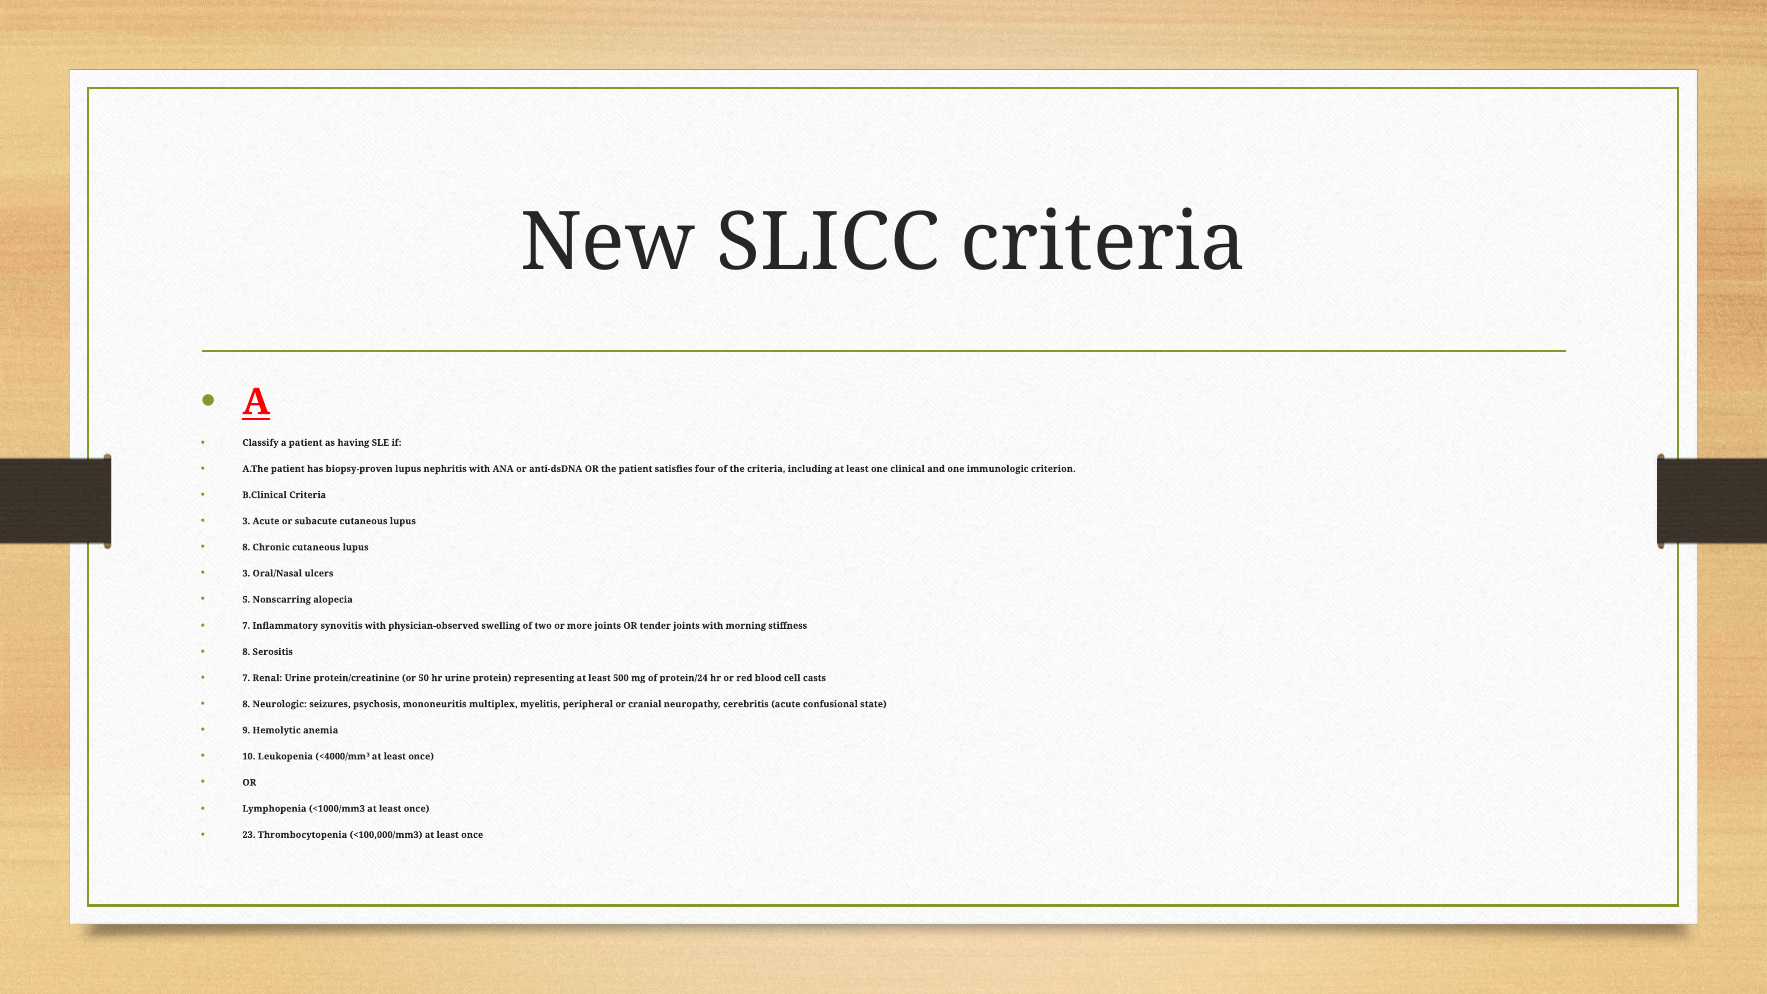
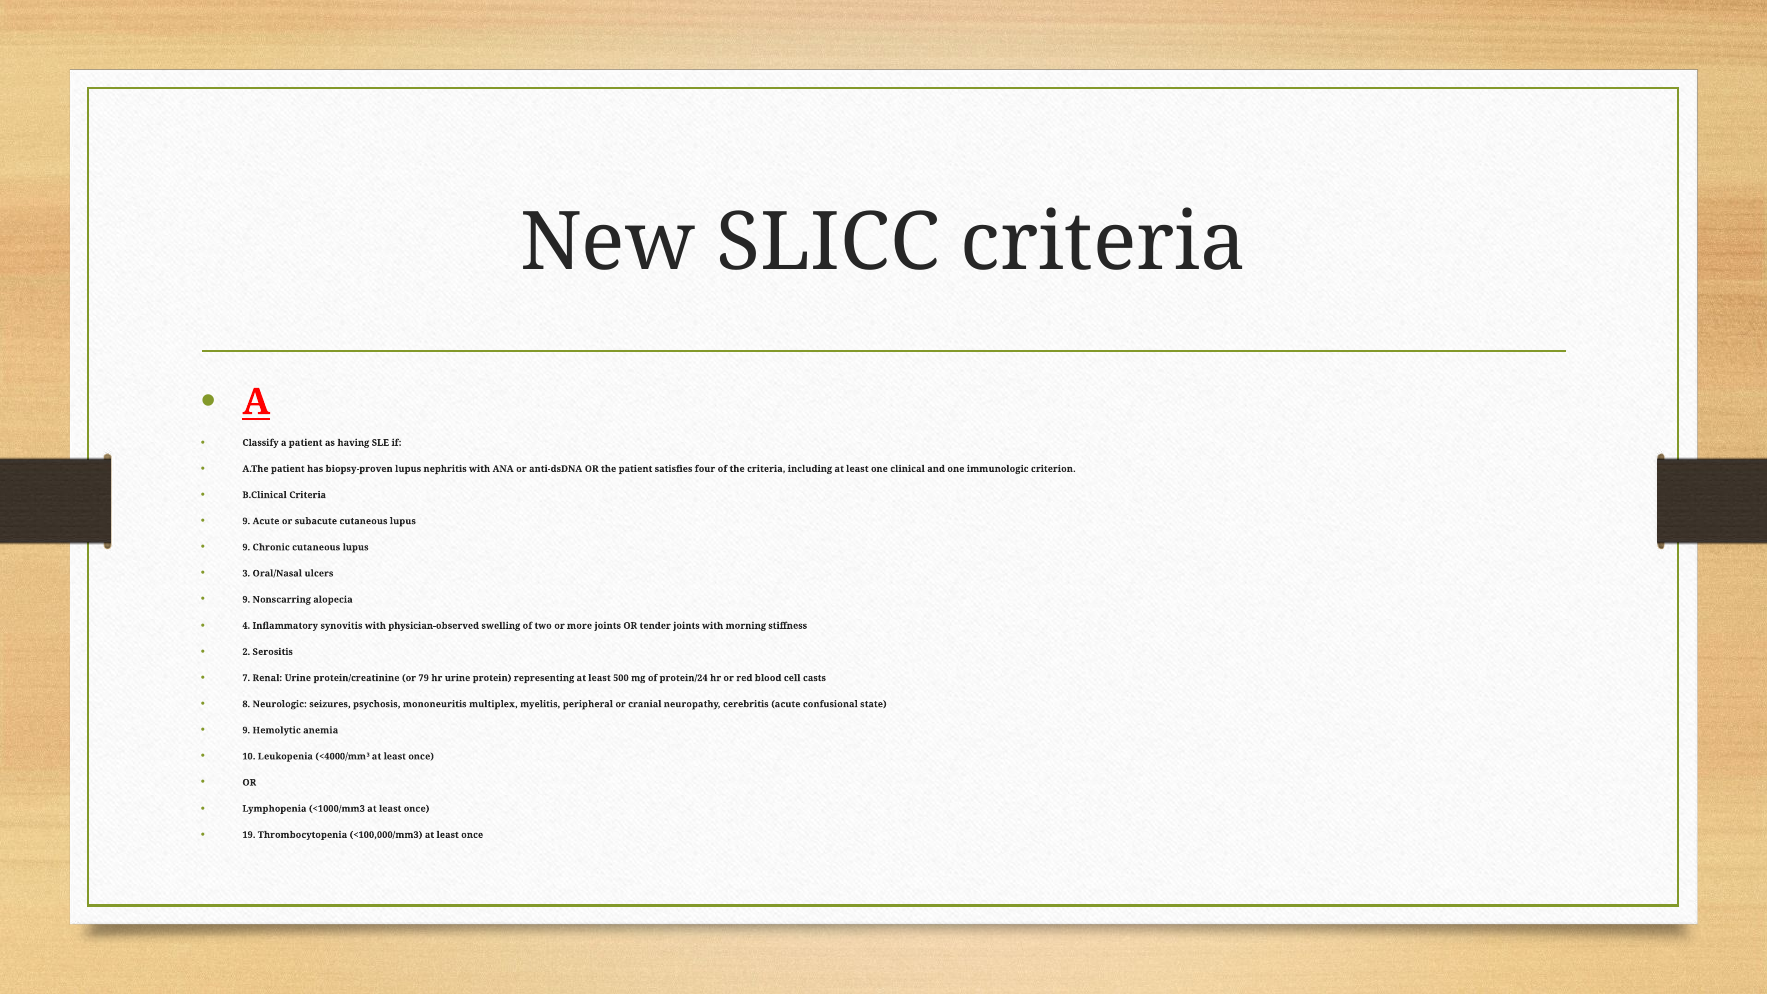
3 at (246, 521): 3 -> 9
8 at (246, 547): 8 -> 9
5 at (246, 600): 5 -> 9
7 at (246, 626): 7 -> 4
8 at (246, 652): 8 -> 2
50: 50 -> 79
23: 23 -> 19
